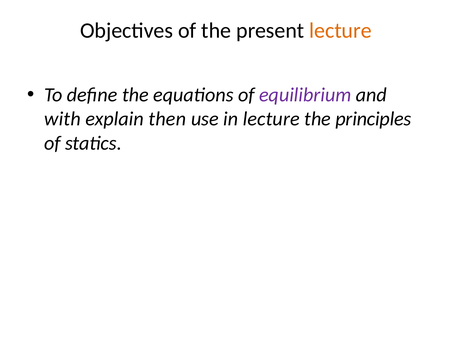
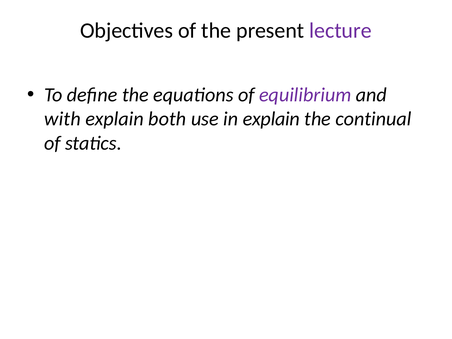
lecture at (340, 31) colour: orange -> purple
then: then -> both
in lecture: lecture -> explain
principles: principles -> continual
